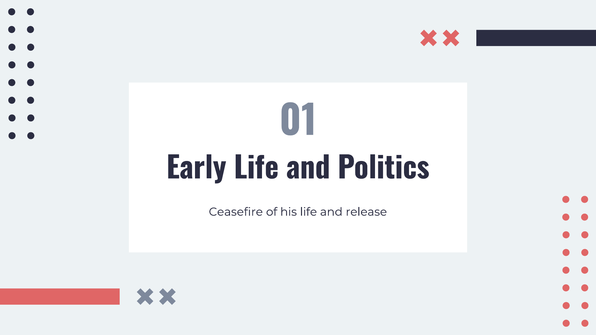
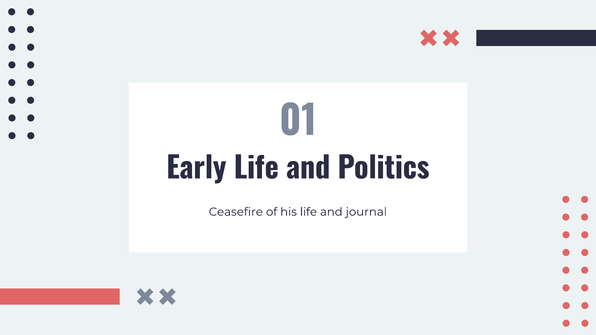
release: release -> journal
